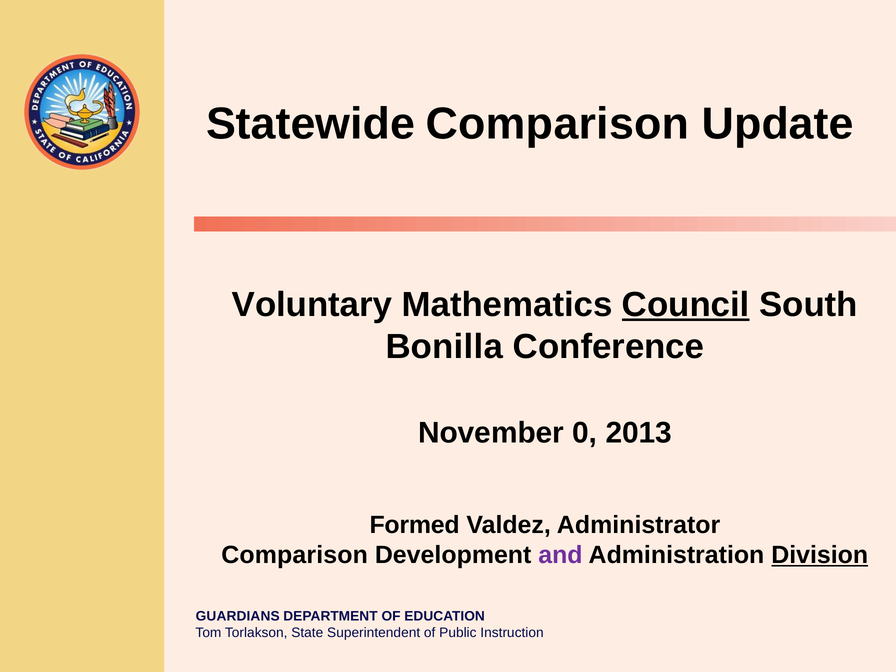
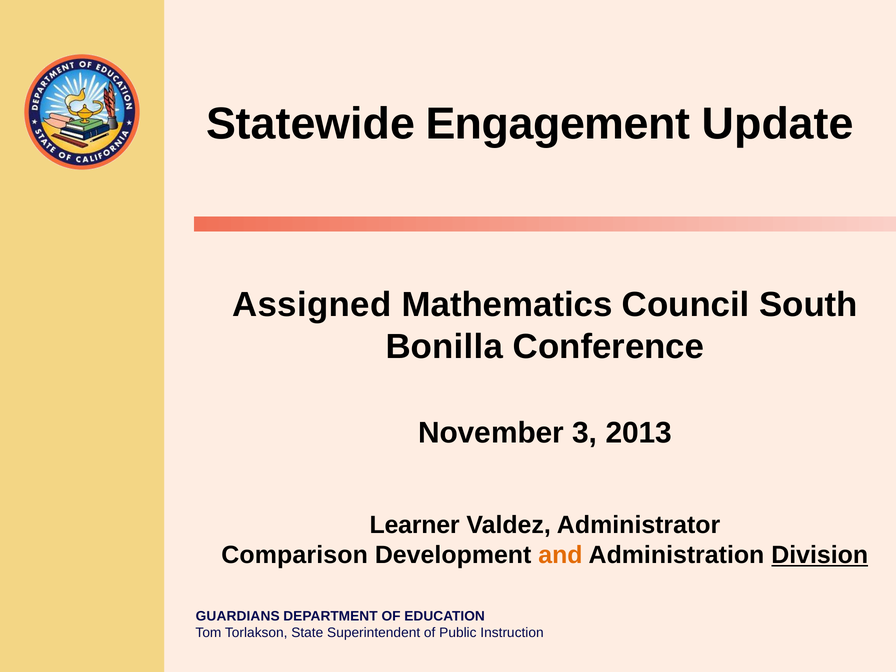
Statewide Comparison: Comparison -> Engagement
Voluntary: Voluntary -> Assigned
Council underline: present -> none
0: 0 -> 3
Formed: Formed -> Learner
and colour: purple -> orange
